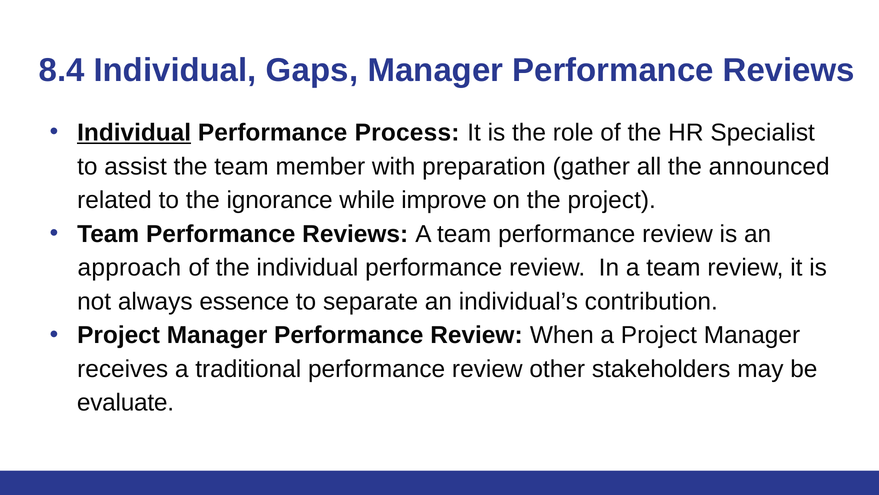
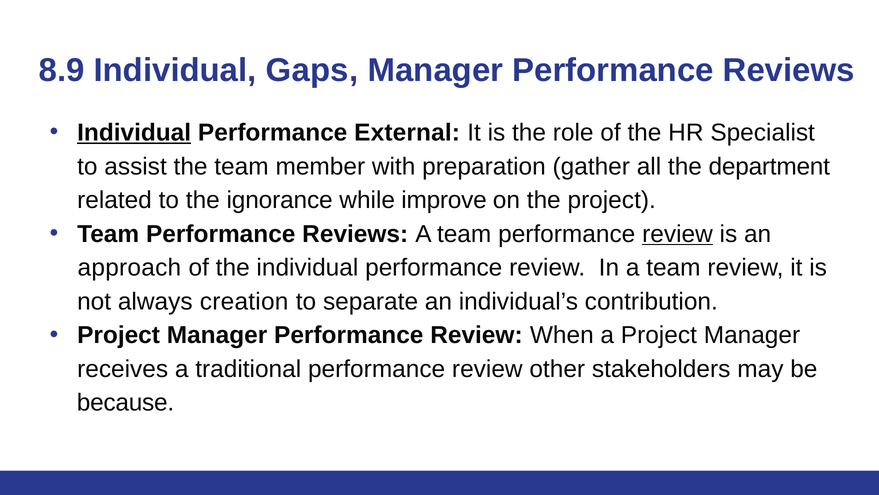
8.4: 8.4 -> 8.9
Process: Process -> External
announced: announced -> department
review at (677, 234) underline: none -> present
essence: essence -> creation
evaluate: evaluate -> because
